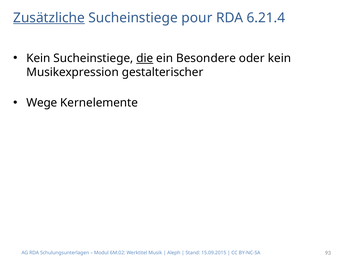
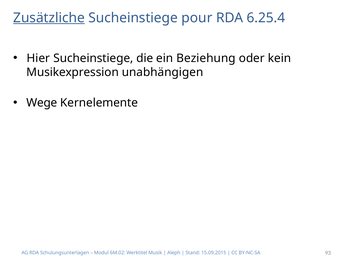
6.21.4: 6.21.4 -> 6.25.4
Kein at (38, 58): Kein -> Hier
die underline: present -> none
Besondere: Besondere -> Beziehung
gestalterischer: gestalterischer -> unabhängigen
